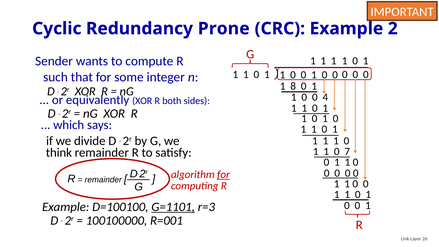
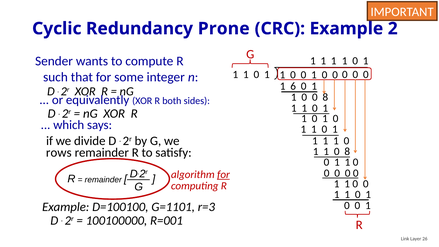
8: 8 -> 6
0 0 4: 4 -> 8
1 0 7: 7 -> 8
think: think -> rows
G=1101 underline: present -> none
